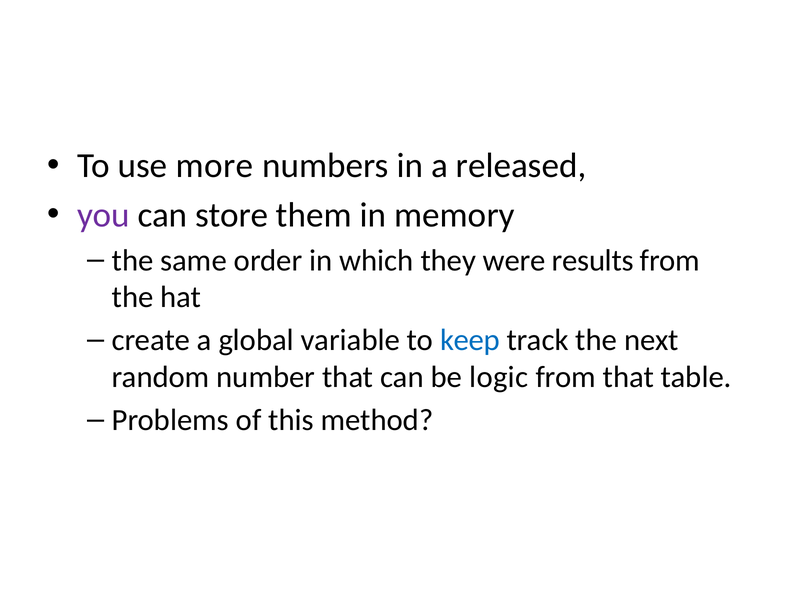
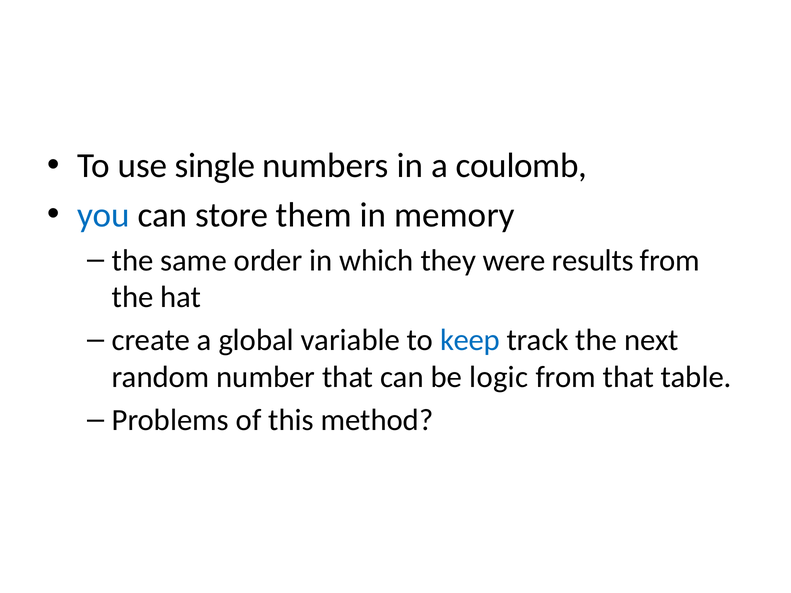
more: more -> single
released: released -> coulomb
you colour: purple -> blue
